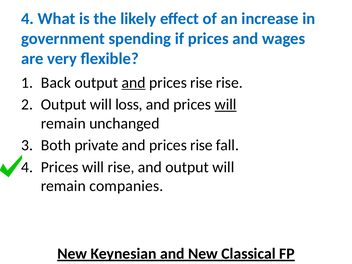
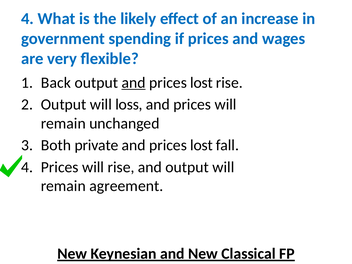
rise at (201, 83): rise -> lost
will at (226, 105) underline: present -> none
rise at (201, 145): rise -> lost
companies: companies -> agreement
